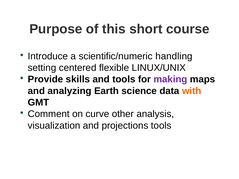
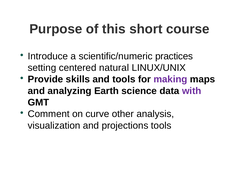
handling: handling -> practices
flexible: flexible -> natural
with colour: orange -> purple
